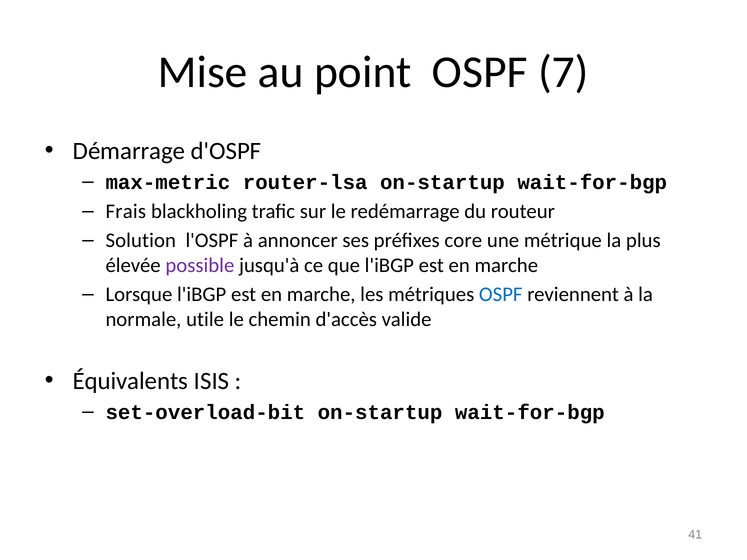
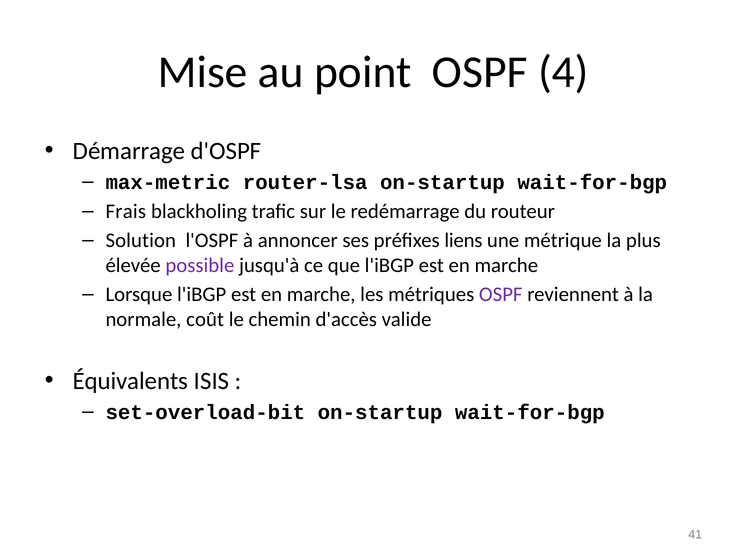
7: 7 -> 4
core: core -> liens
OSPF at (501, 294) colour: blue -> purple
utile: utile -> coût
